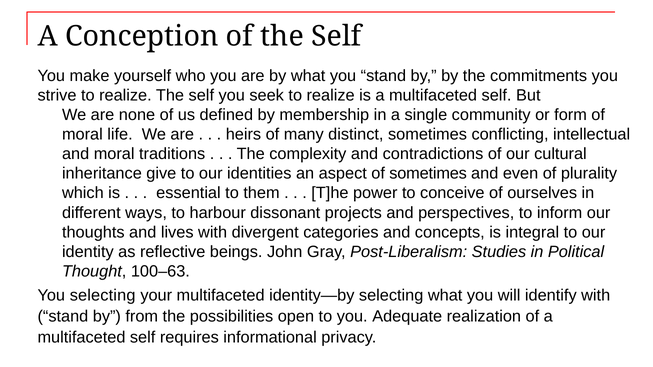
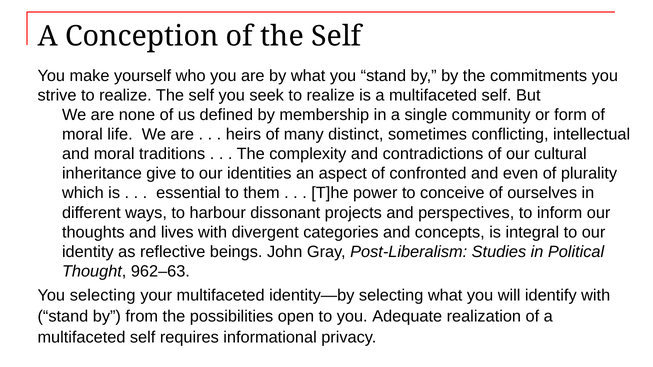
of sometimes: sometimes -> confronted
100–63: 100–63 -> 962–63
